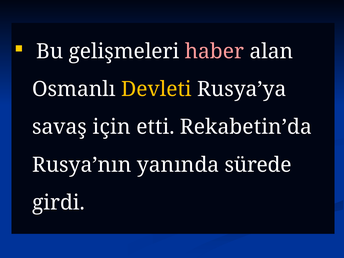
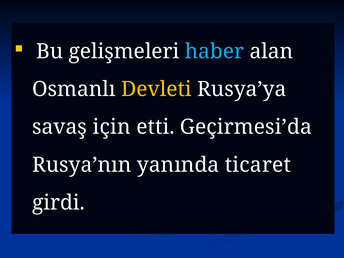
haber colour: pink -> light blue
Rekabetin’da: Rekabetin’da -> Geçirmesi’da
sürede: sürede -> ticaret
